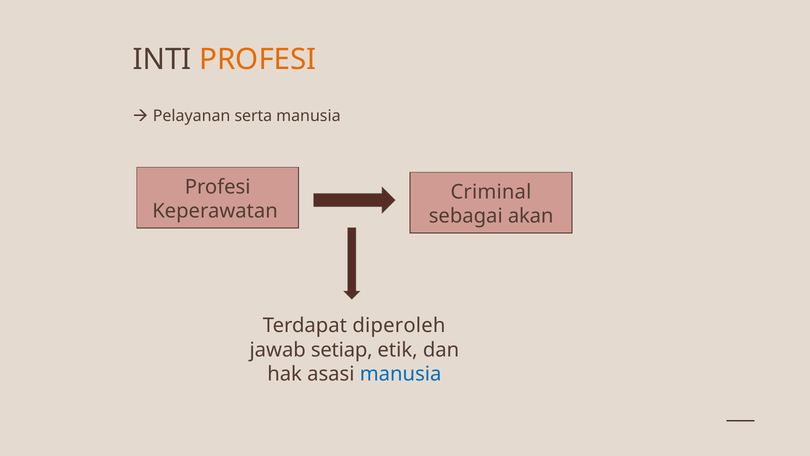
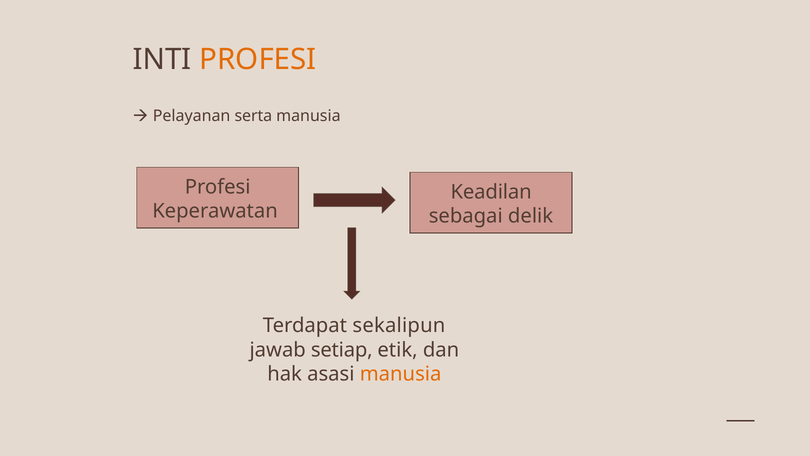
Criminal: Criminal -> Keadilan
akan: akan -> delik
diperoleh: diperoleh -> sekalipun
manusia at (401, 374) colour: blue -> orange
